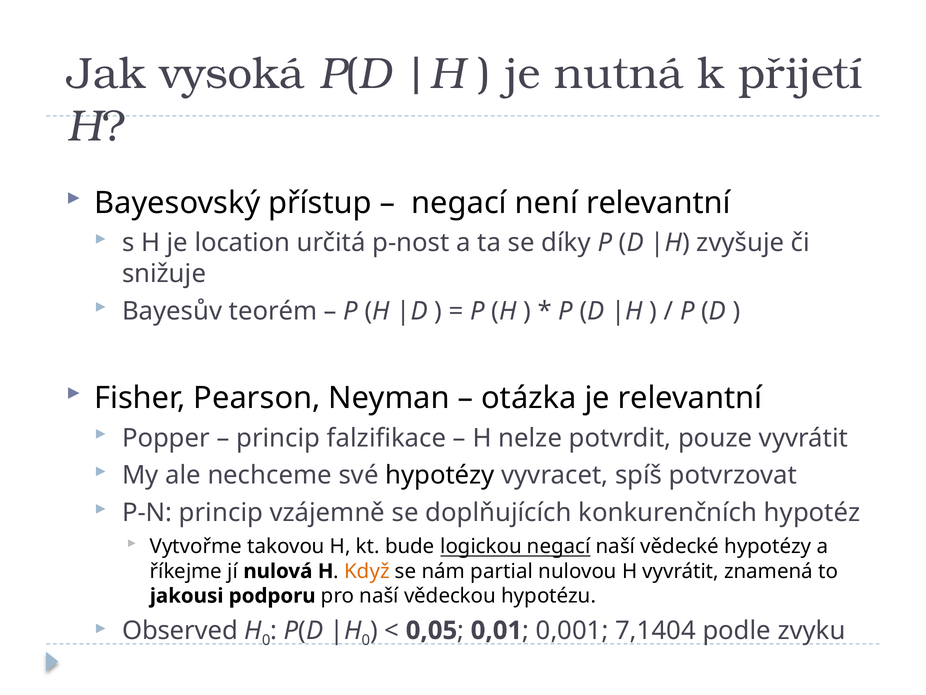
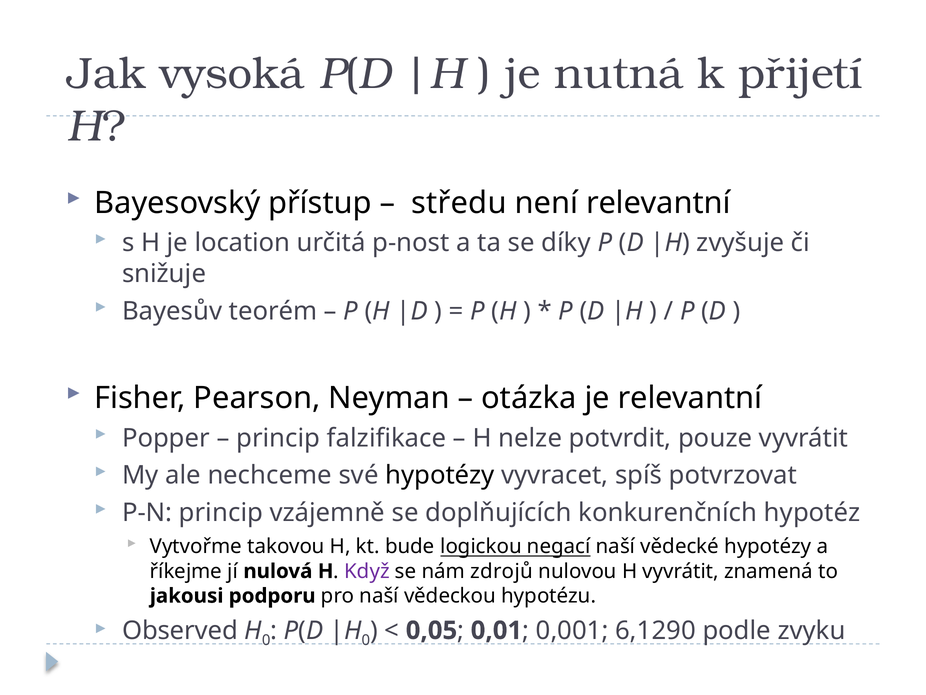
negací at (459, 203): negací -> středu
Když colour: orange -> purple
partial: partial -> zdrojů
7,1404: 7,1404 -> 6,1290
